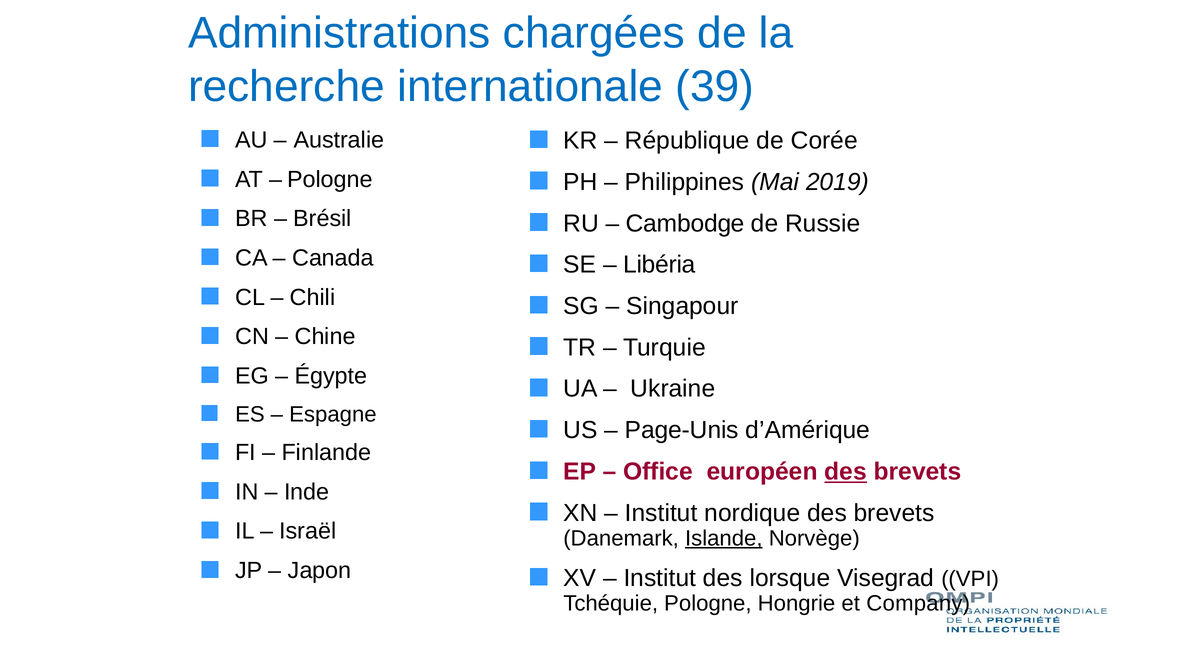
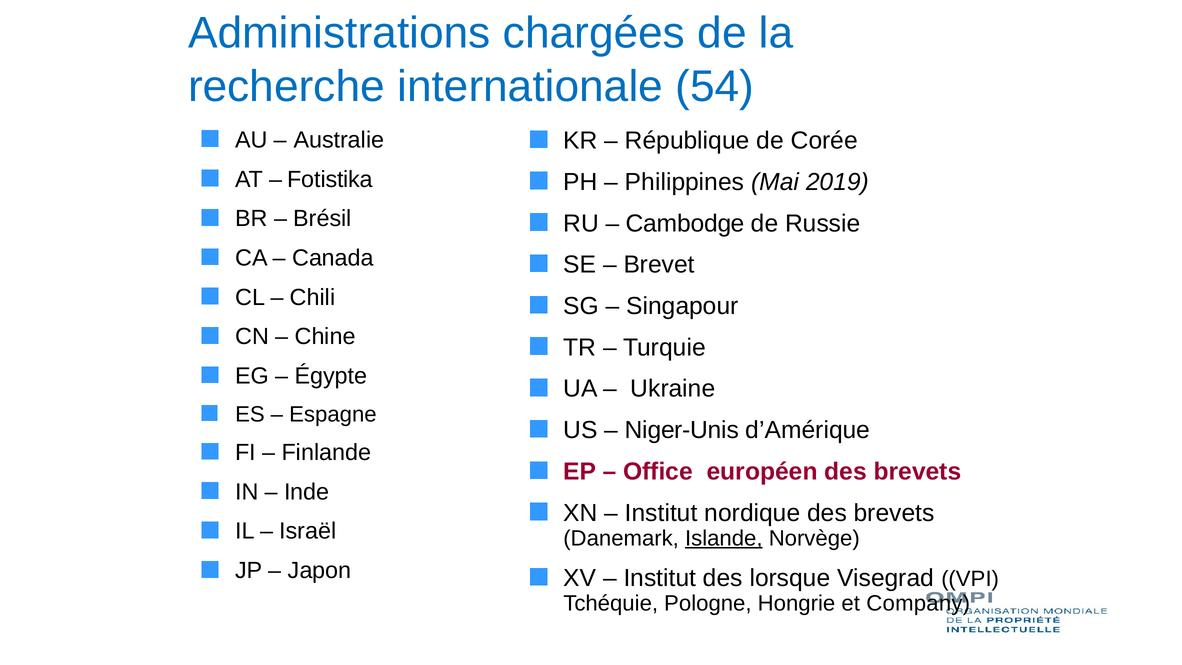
39: 39 -> 54
Pologne at (330, 179): Pologne -> Fotistika
Libéria: Libéria -> Brevet
Page-Unis: Page-Unis -> Niger-Unis
des at (846, 471) underline: present -> none
